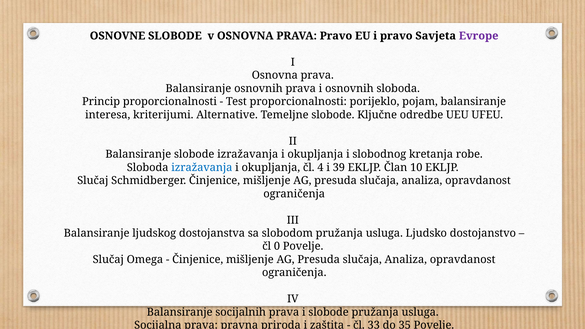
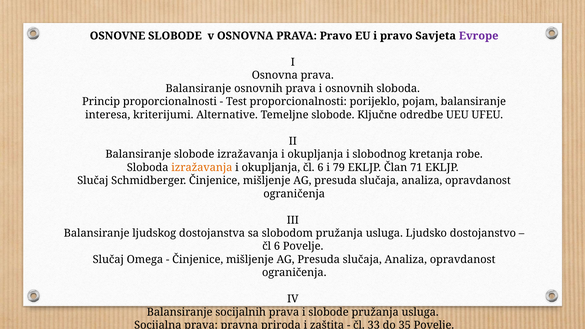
izražavanja at (202, 167) colour: blue -> orange
okupljanja čl 4: 4 -> 6
39: 39 -> 79
10: 10 -> 71
0 at (277, 246): 0 -> 6
